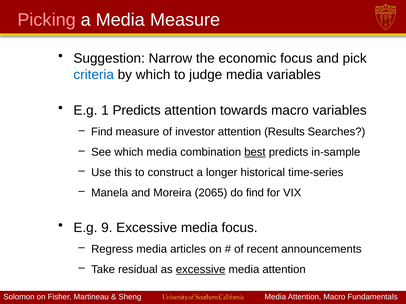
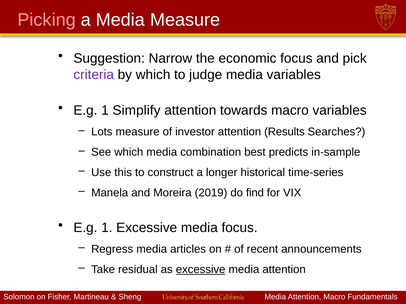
criteria colour: blue -> purple
1 Predicts: Predicts -> Simplify
Find at (102, 132): Find -> Lots
best underline: present -> none
2065: 2065 -> 2019
9 at (107, 228): 9 -> 1
